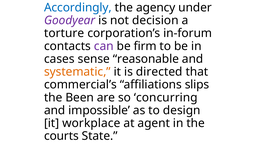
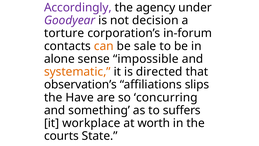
Accordingly colour: blue -> purple
can colour: purple -> orange
firm: firm -> sale
cases: cases -> alone
reasonable: reasonable -> impossible
commercial’s: commercial’s -> observation’s
Been: Been -> Have
impossible: impossible -> something
design: design -> suffers
agent: agent -> worth
